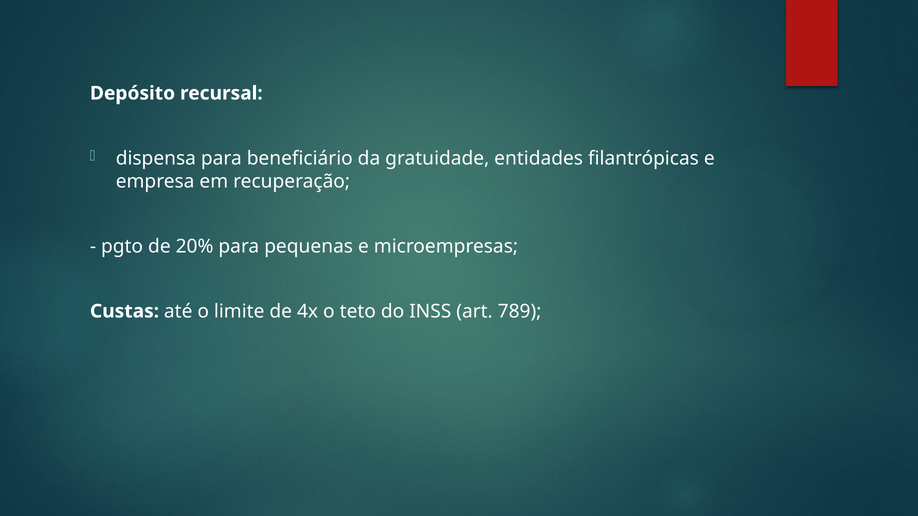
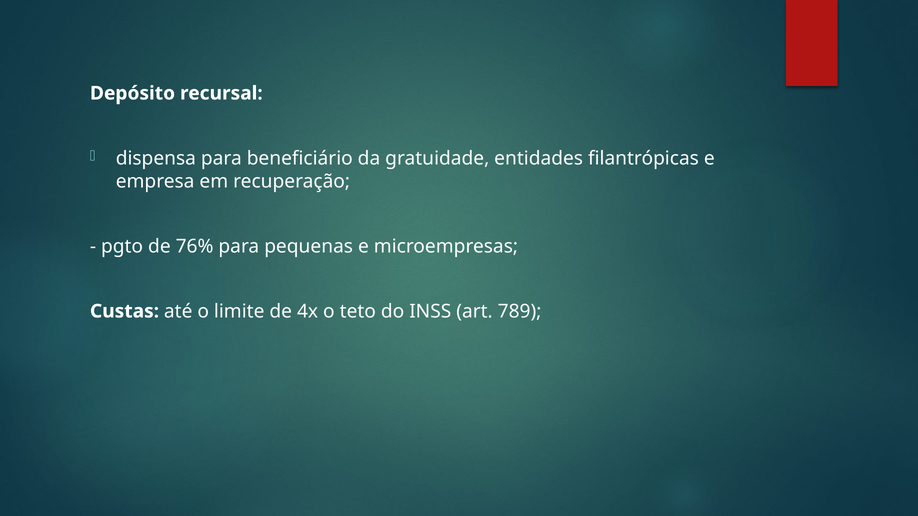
20%: 20% -> 76%
